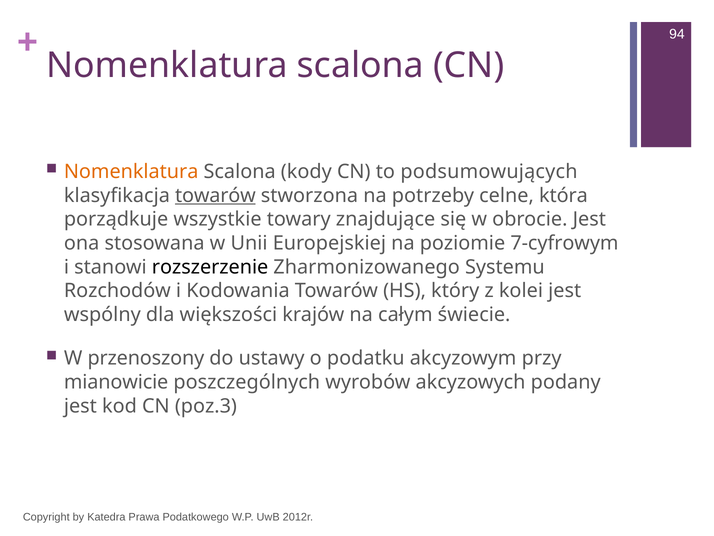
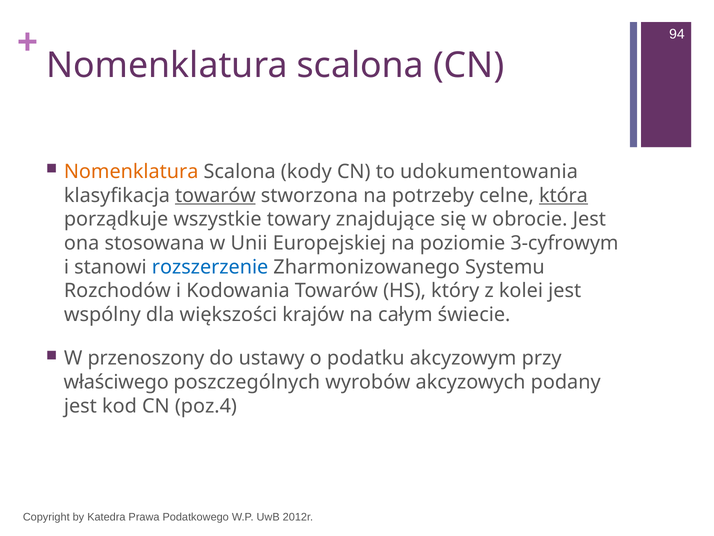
podsumowujących: podsumowujących -> udokumentowania
która underline: none -> present
7-cyfrowym: 7-cyfrowym -> 3-cyfrowym
rozszerzenie colour: black -> blue
mianowicie: mianowicie -> właściwego
poz.3: poz.3 -> poz.4
